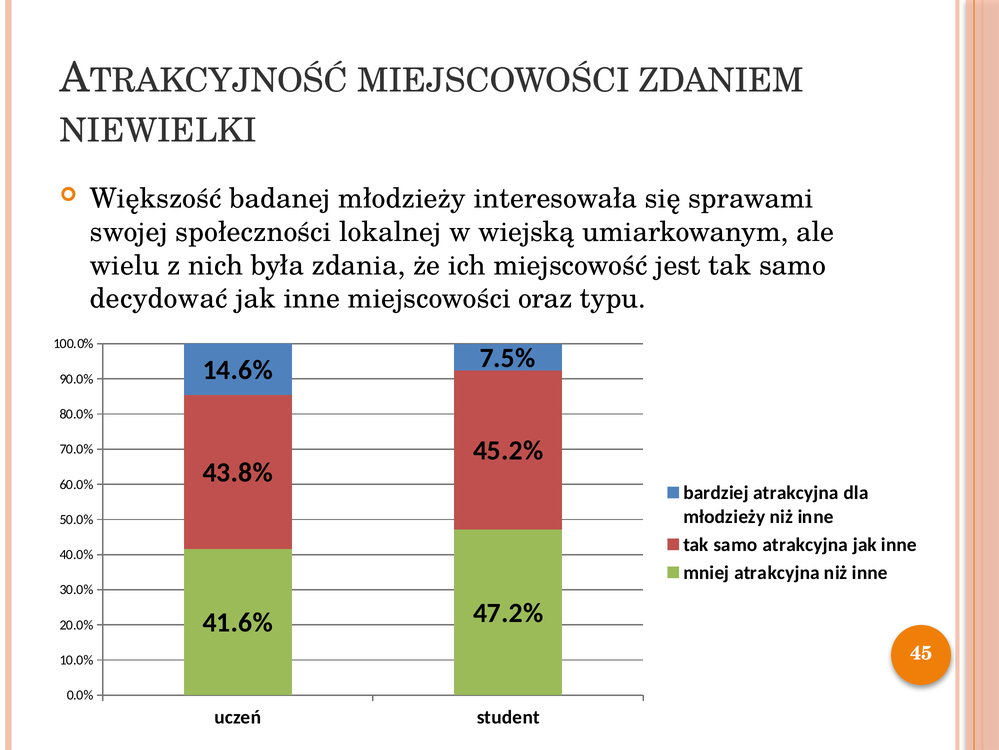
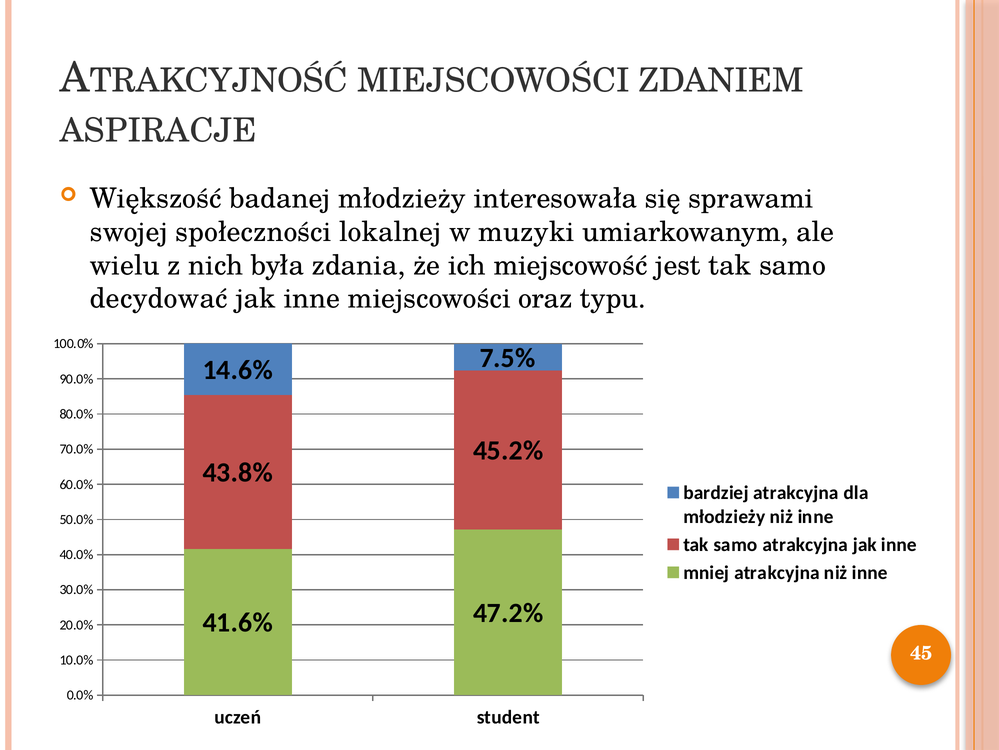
NIEWIELKI: NIEWIELKI -> ASPIRACJE
wiejską: wiejską -> muzyki
